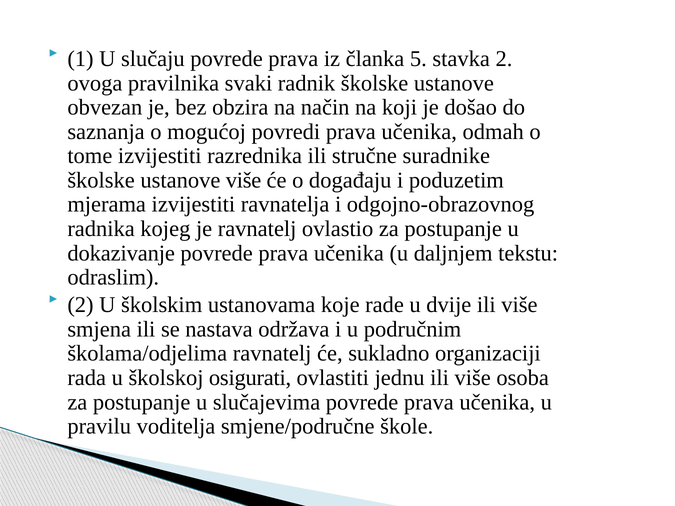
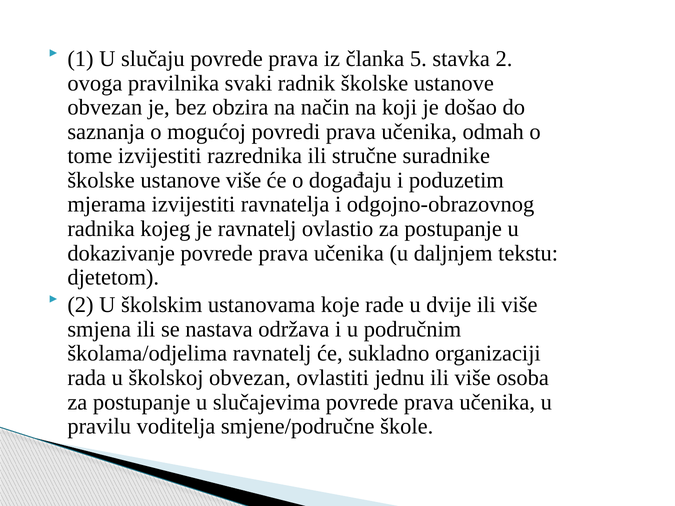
odraslim: odraslim -> djetetom
školskoj osigurati: osigurati -> obvezan
